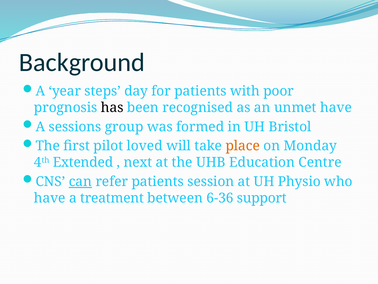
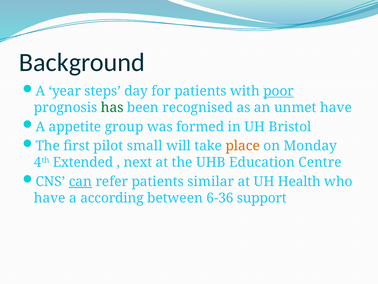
poor underline: none -> present
has colour: black -> green
sessions: sessions -> appetite
loved: loved -> small
session: session -> similar
Physio: Physio -> Health
treatment: treatment -> according
